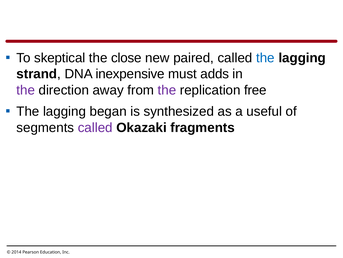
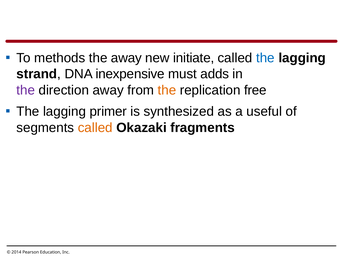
skeptical: skeptical -> methods
the close: close -> away
paired: paired -> initiate
the at (167, 90) colour: purple -> orange
began: began -> primer
called at (95, 127) colour: purple -> orange
